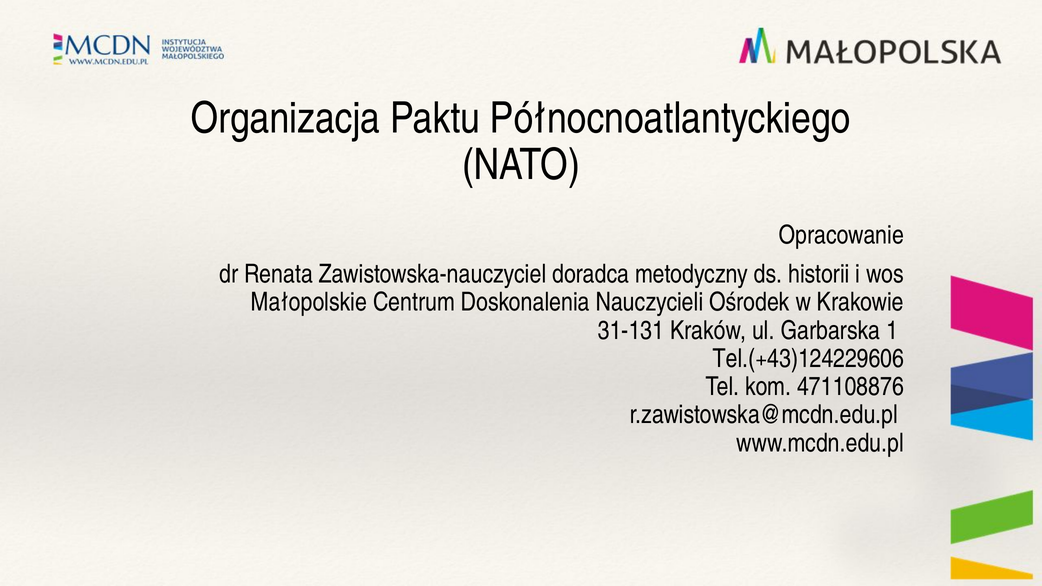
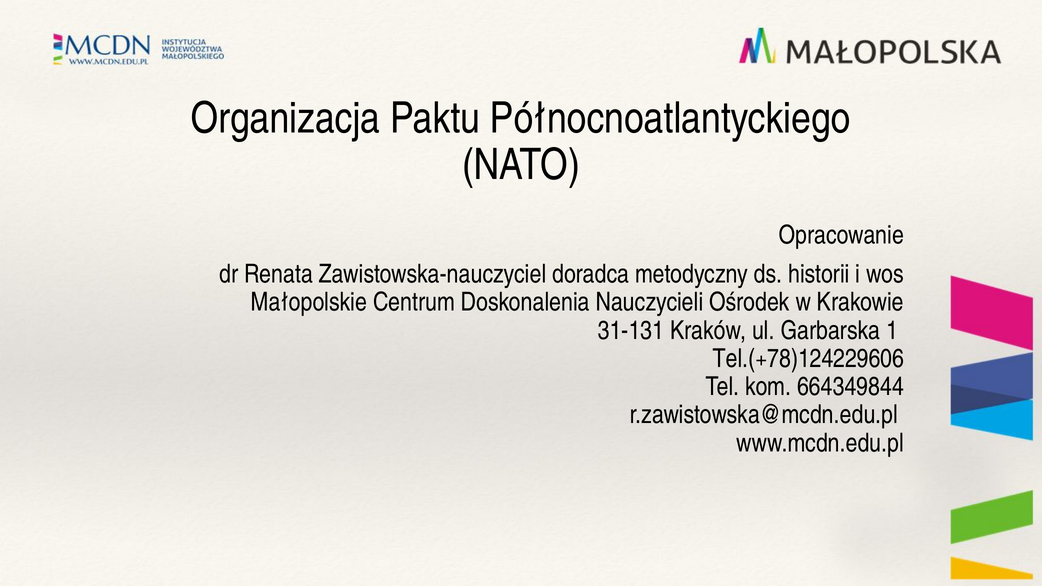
Tel.(+43)124229606: Tel.(+43)124229606 -> Tel.(+78)124229606
471108876: 471108876 -> 664349844
